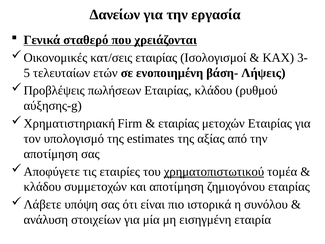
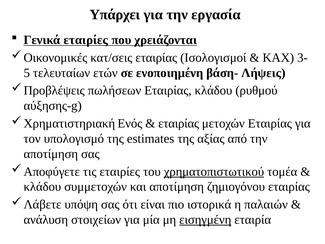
Δανείων: Δανείων -> Υπάρχει
Γενικά σταθερό: σταθερό -> εταιρίες
Firm: Firm -> Ενός
συνόλου: συνόλου -> παλαιών
εισηγμένη underline: none -> present
